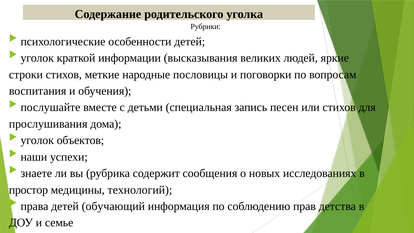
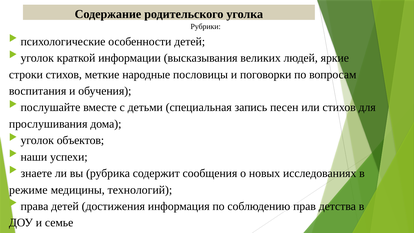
простор: простор -> режиме
обучающий: обучающий -> достижения
